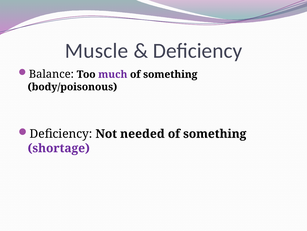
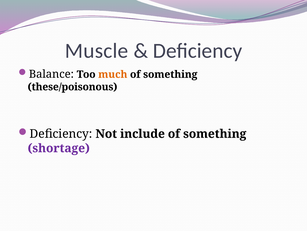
much colour: purple -> orange
body/poisonous: body/poisonous -> these/poisonous
needed: needed -> include
